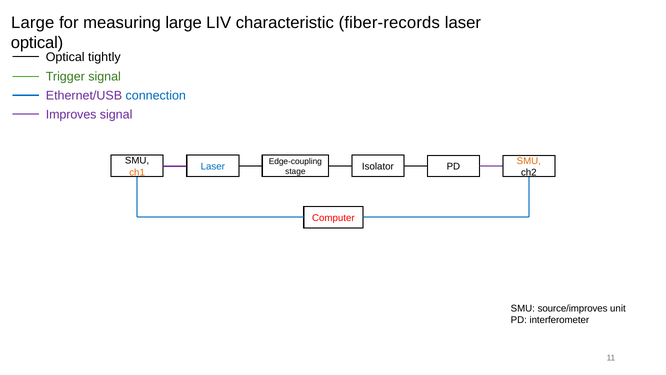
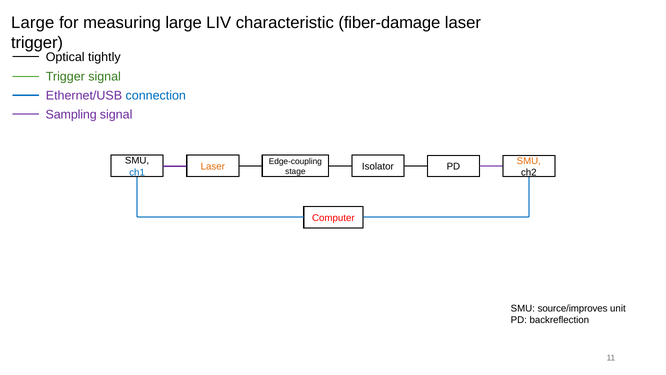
fiber-records: fiber-records -> fiber-damage
optical at (37, 43): optical -> trigger
Improves: Improves -> Sampling
Laser at (213, 166) colour: blue -> orange
ch1 colour: orange -> blue
interferometer: interferometer -> backreflection
